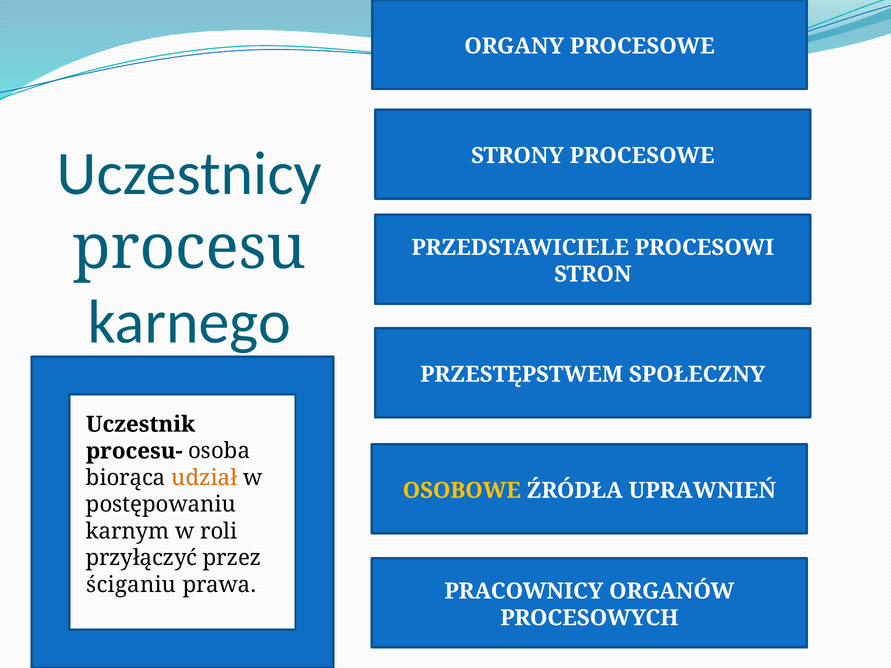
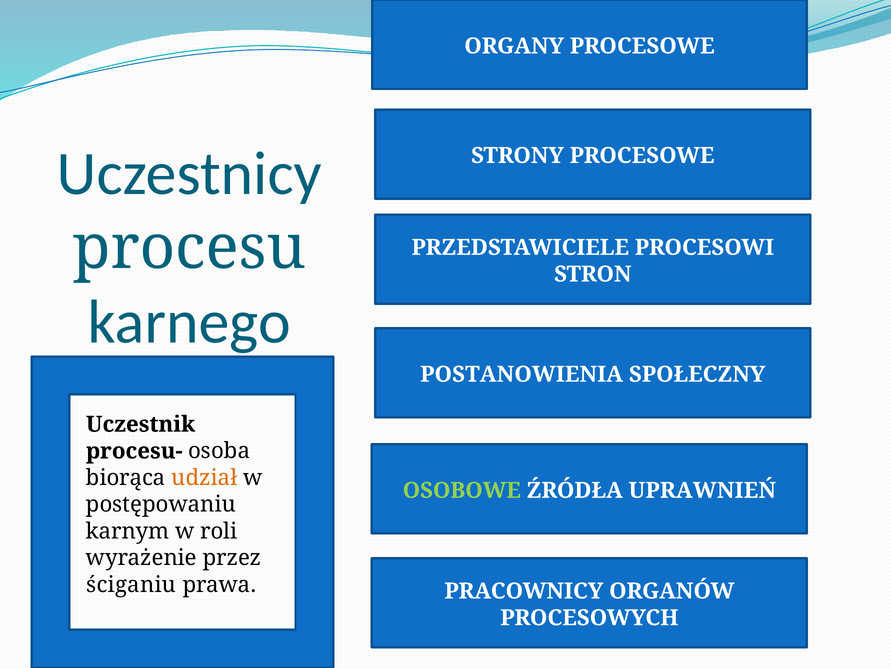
PRZESTĘPSTWEM: PRZESTĘPSTWEM -> POSTANOWIENIA
OSOBOWE colour: yellow -> light green
przyłączyć: przyłączyć -> wyrażenie
